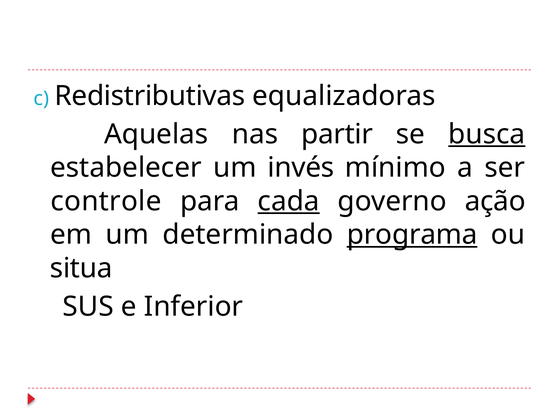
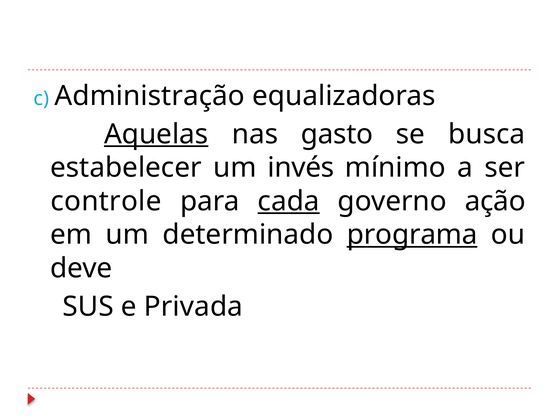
Redistributivas: Redistributivas -> Administração
Aquelas underline: none -> present
partir: partir -> gasto
busca underline: present -> none
situa: situa -> deve
Inferior: Inferior -> Privada
